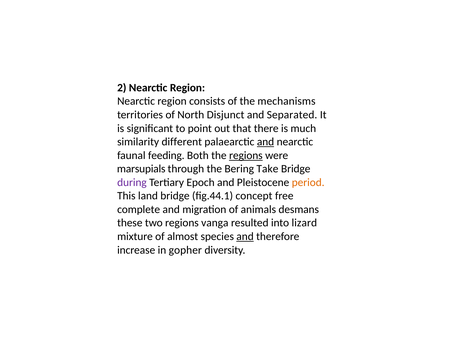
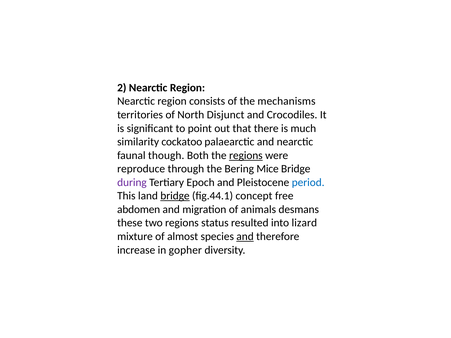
Separated: Separated -> Crocodiles
different: different -> cockatoo
and at (266, 142) underline: present -> none
feeding: feeding -> though
marsupials: marsupials -> reproduce
Take: Take -> Mice
period colour: orange -> blue
bridge at (175, 196) underline: none -> present
complete: complete -> abdomen
vanga: vanga -> status
